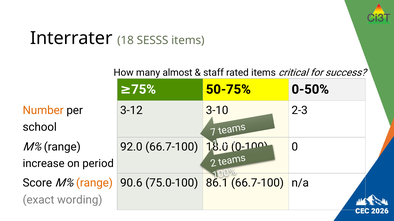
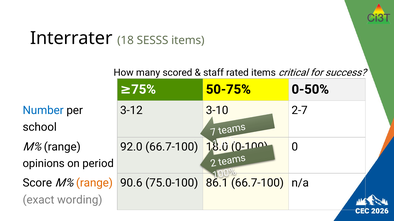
almost: almost -> scored
Number colour: orange -> blue
2-3: 2-3 -> 2-7
increase: increase -> opinions
